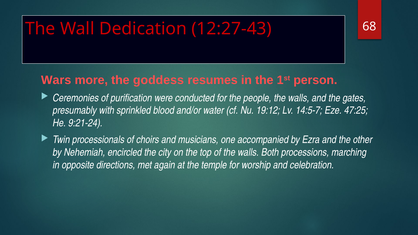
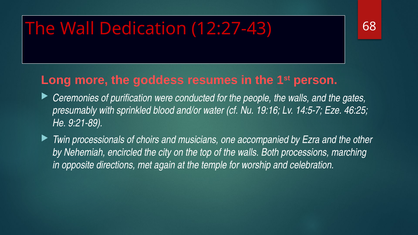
Wars: Wars -> Long
19:12: 19:12 -> 19:16
47:25: 47:25 -> 46:25
9:21-24: 9:21-24 -> 9:21-89
